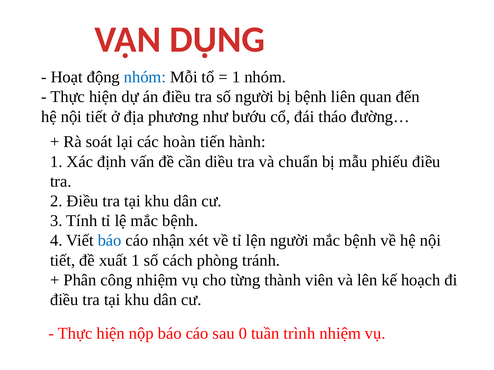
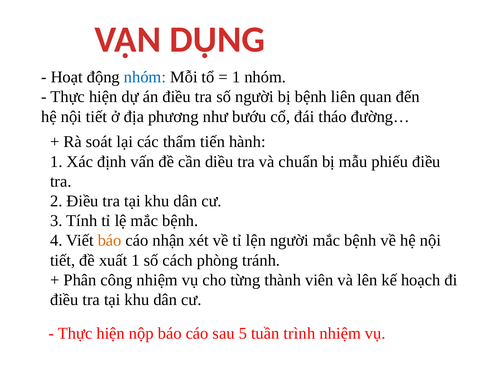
hoàn: hoàn -> thẩm
báo at (110, 241) colour: blue -> orange
0: 0 -> 5
